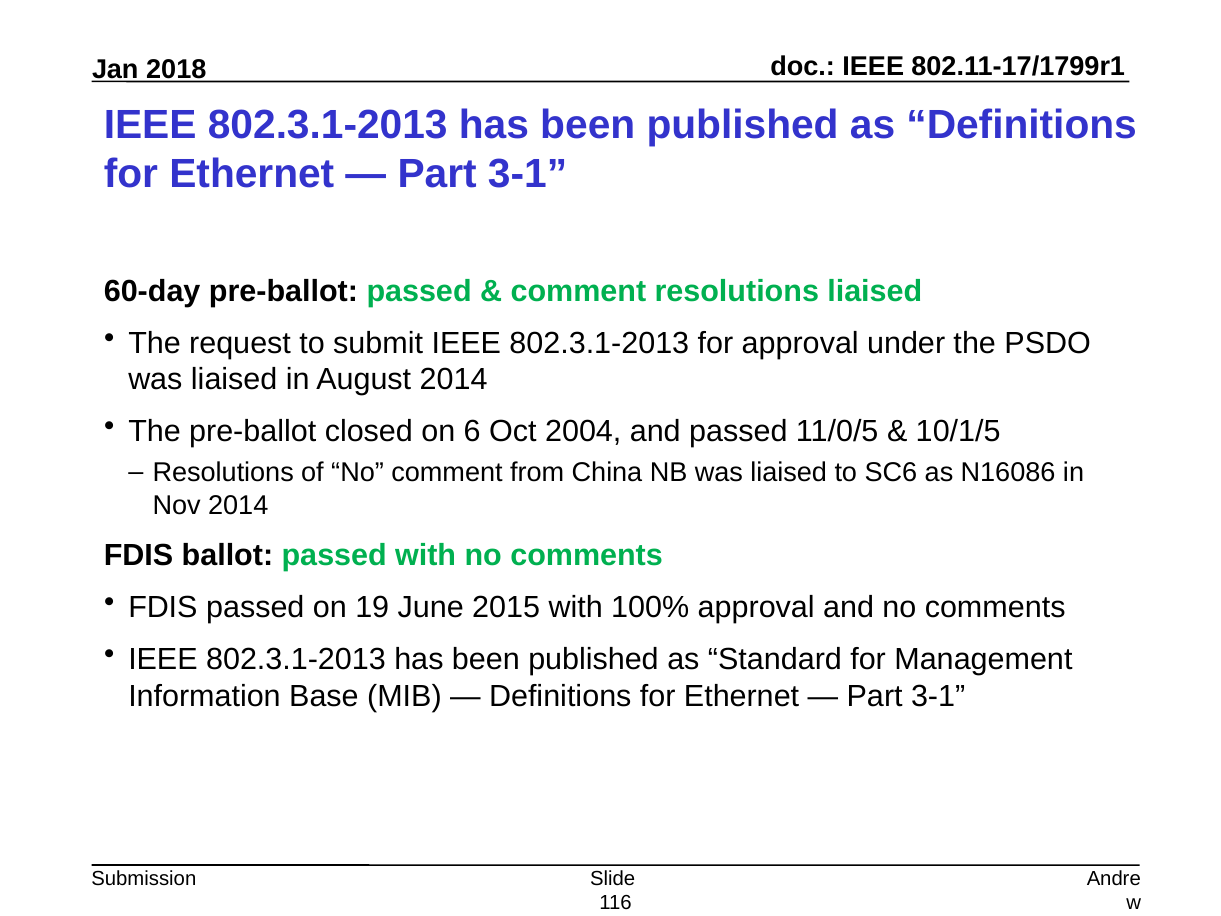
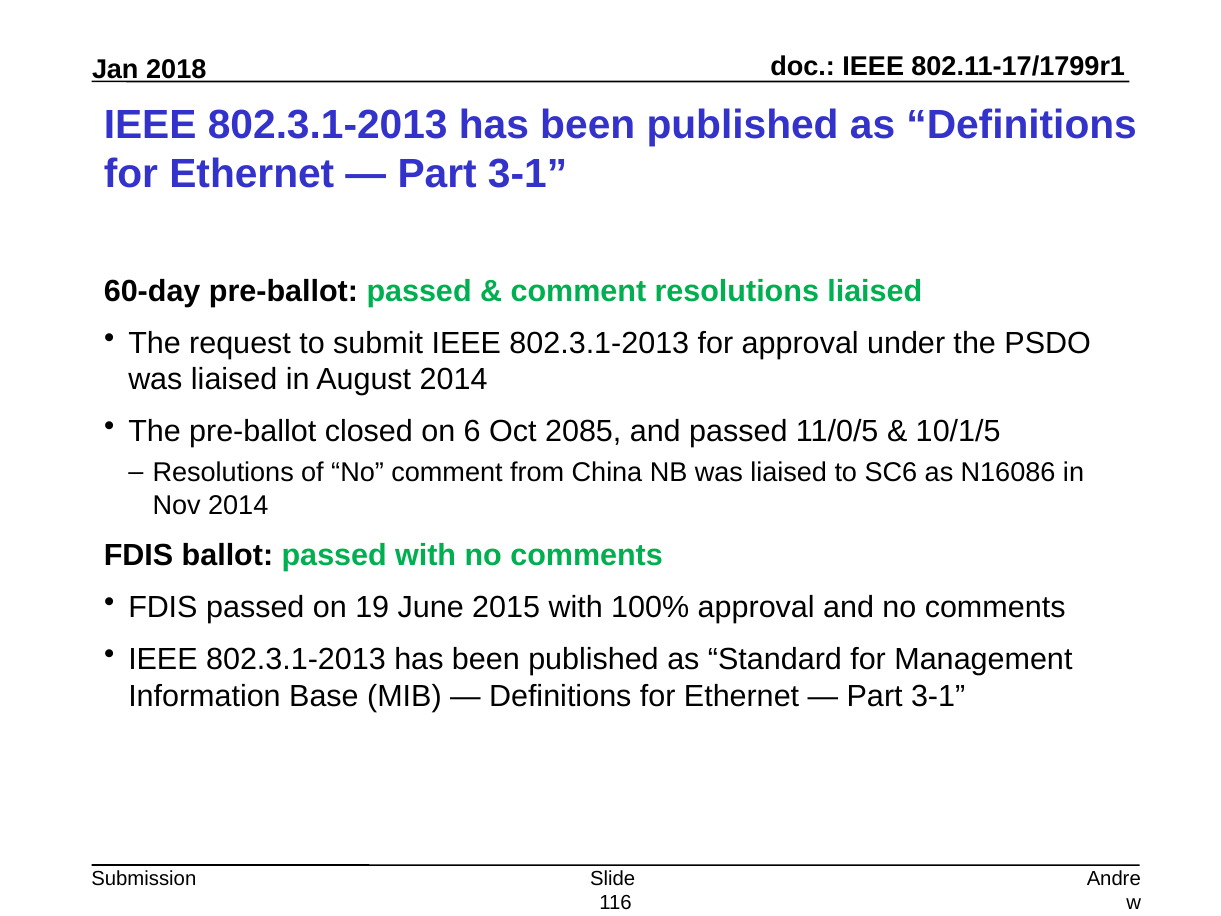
2004: 2004 -> 2085
